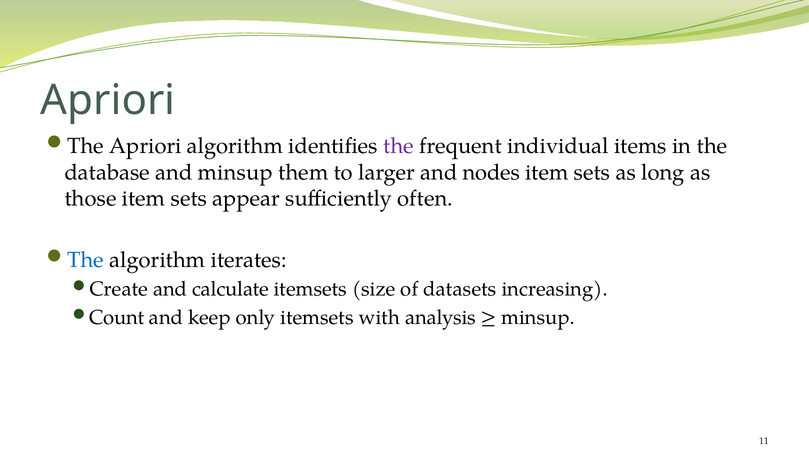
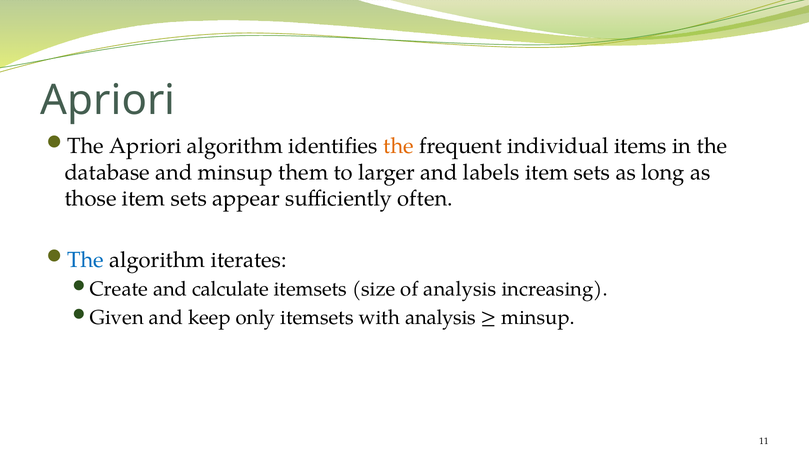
the at (399, 146) colour: purple -> orange
nodes: nodes -> labels
of datasets: datasets -> analysis
Count: Count -> Given
